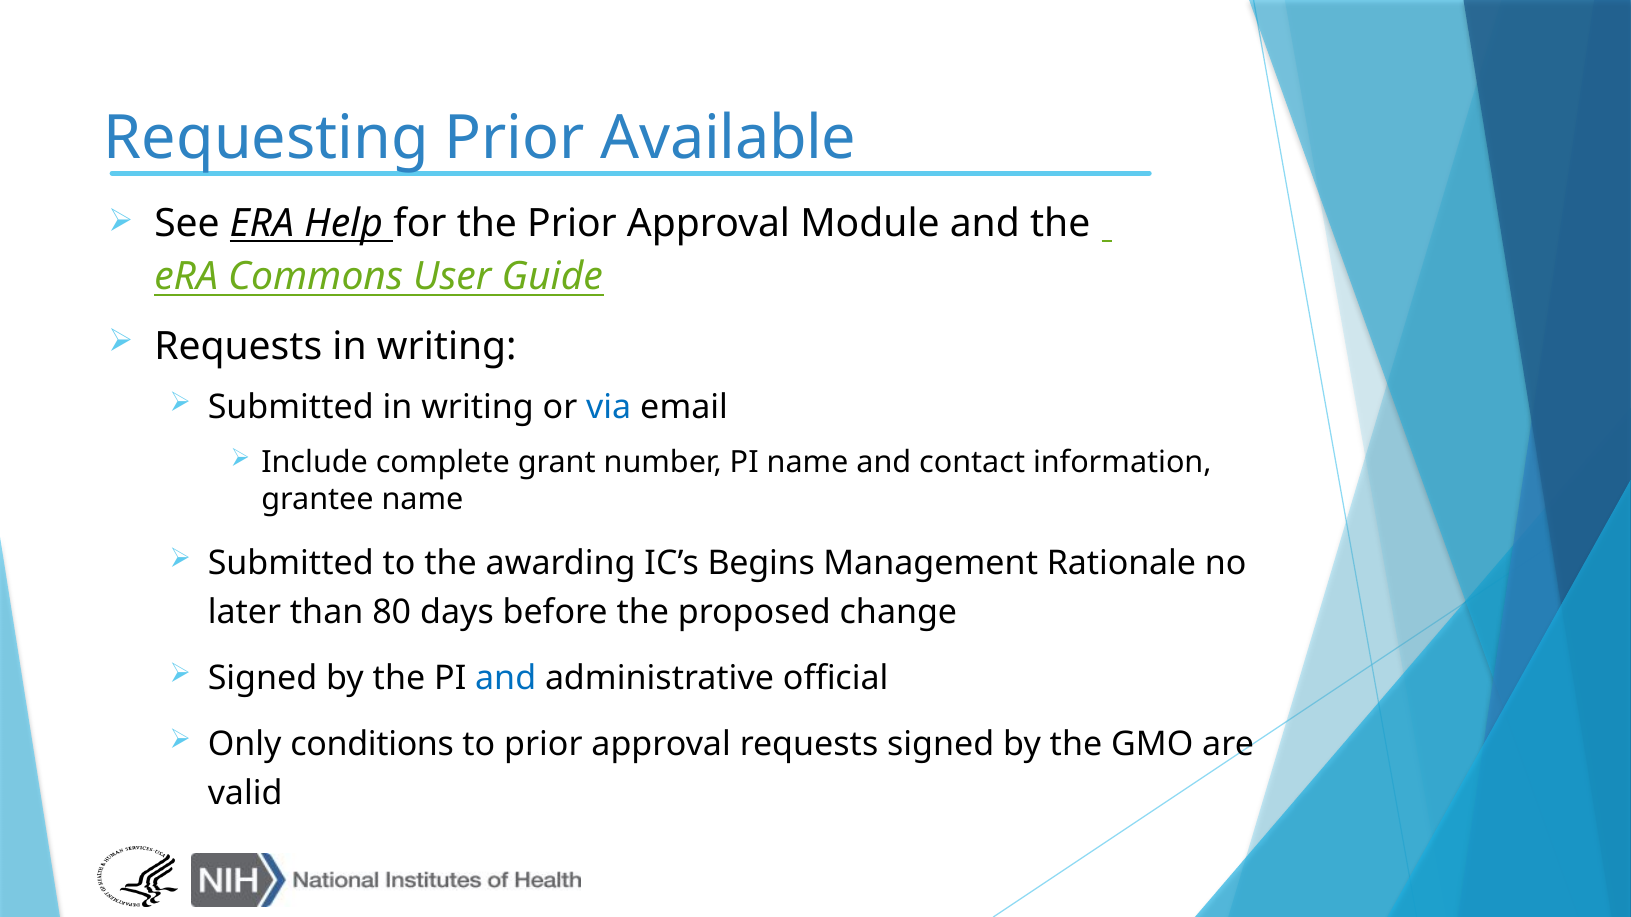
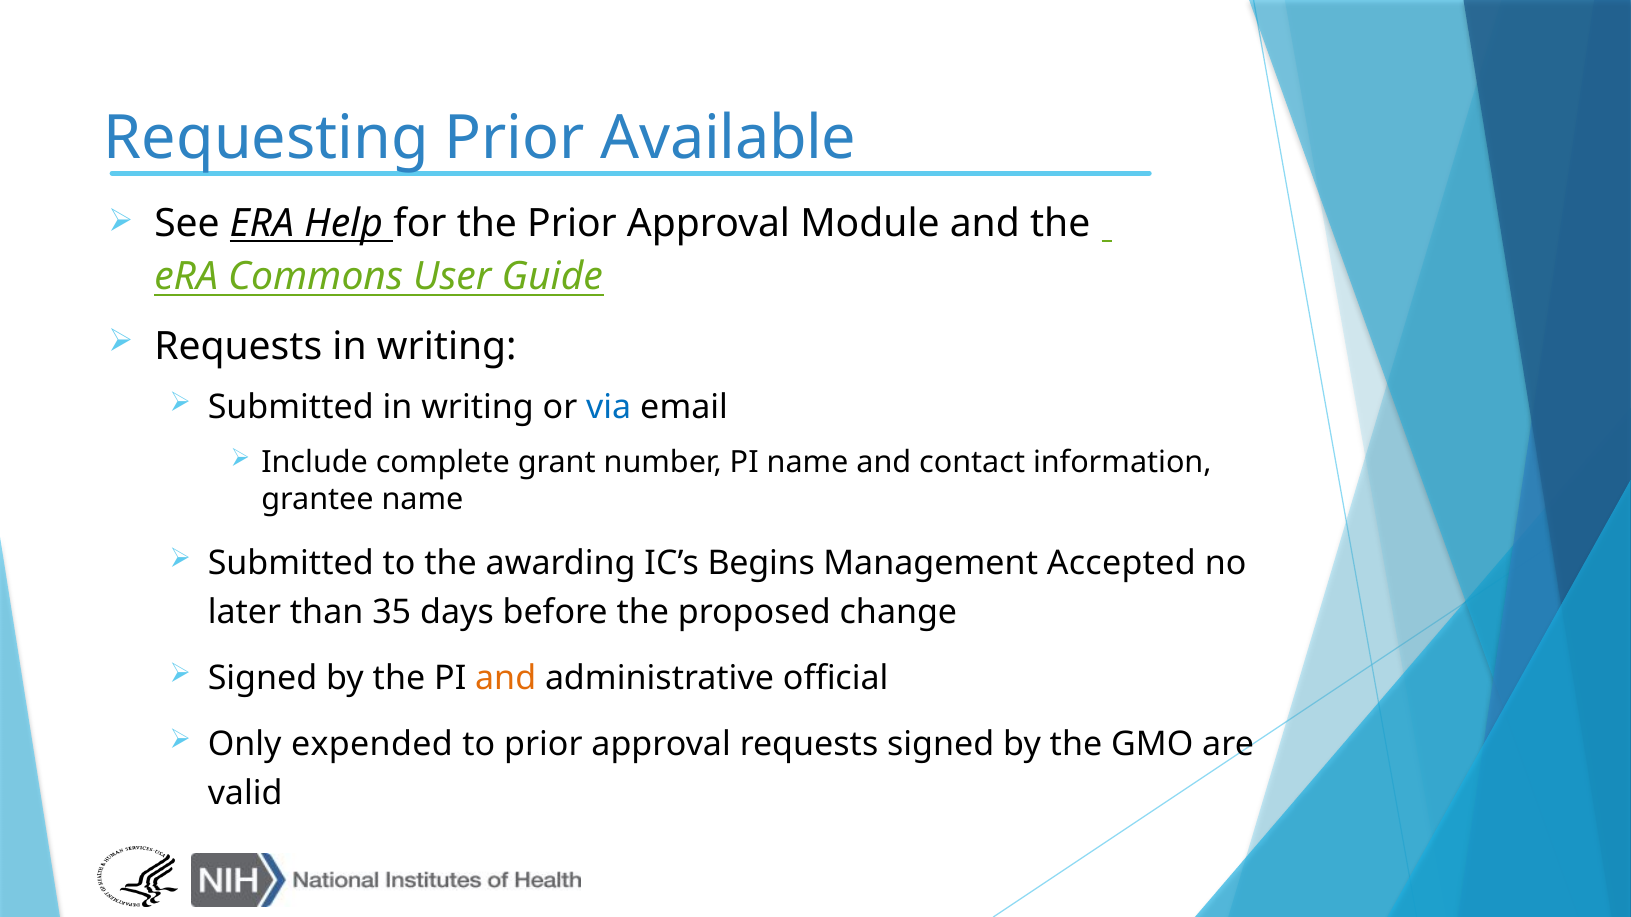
Rationale: Rationale -> Accepted
80: 80 -> 35
and at (506, 679) colour: blue -> orange
conditions: conditions -> expended
